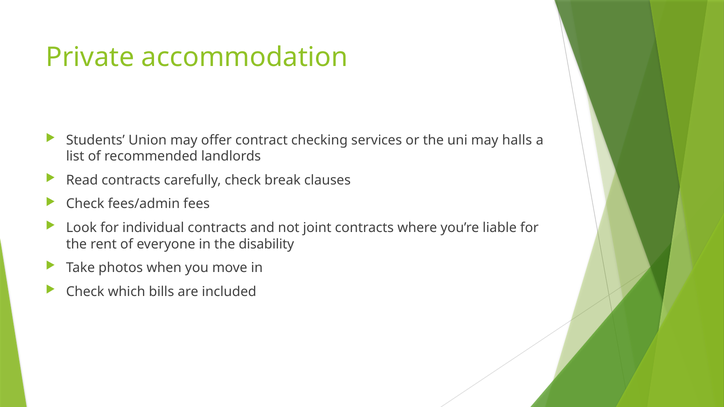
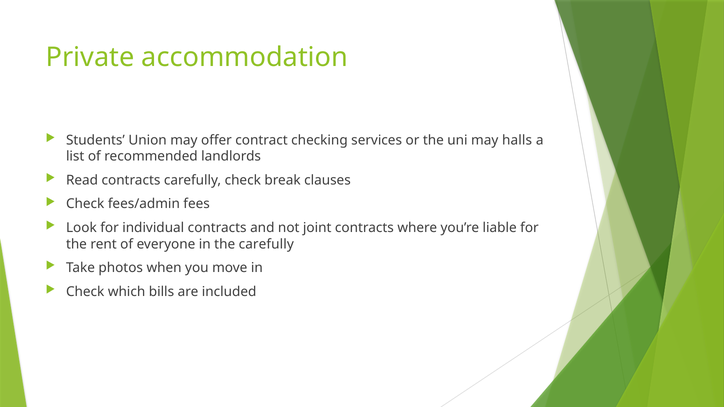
the disability: disability -> carefully
